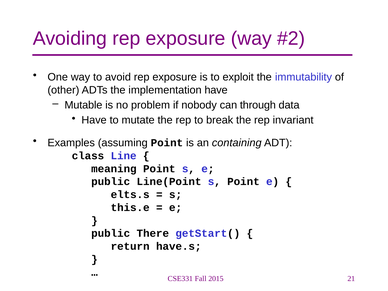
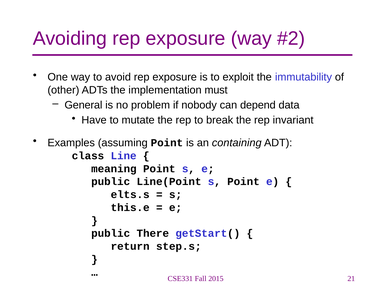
implementation have: have -> must
Mutable: Mutable -> General
through: through -> depend
have.s: have.s -> step.s
